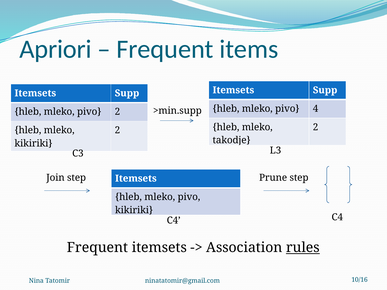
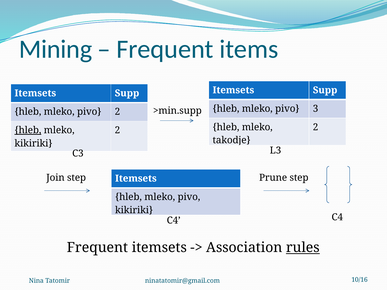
Apriori: Apriori -> Mining
4: 4 -> 3
hleb at (28, 130) underline: none -> present
